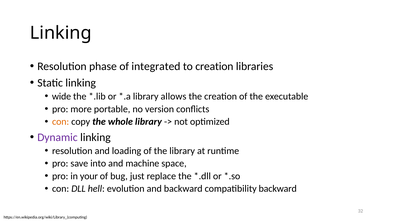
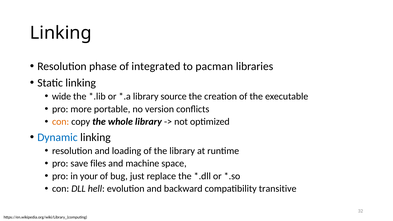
to creation: creation -> pacman
allows: allows -> source
Dynamic colour: purple -> blue
into: into -> files
compatibility backward: backward -> transitive
